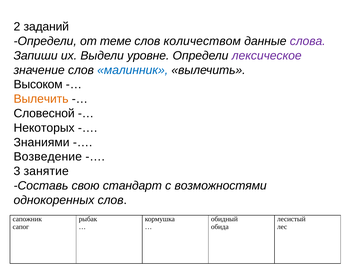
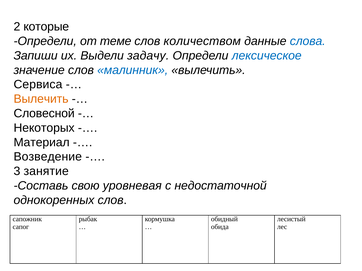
заданий: заданий -> которые
слова colour: purple -> blue
уровне: уровне -> задачу
лексическое colour: purple -> blue
Высоком: Высоком -> Сервиса
Знаниями: Знаниями -> Материал
стандарт: стандарт -> уровневая
возможностями: возможностями -> недостаточной
